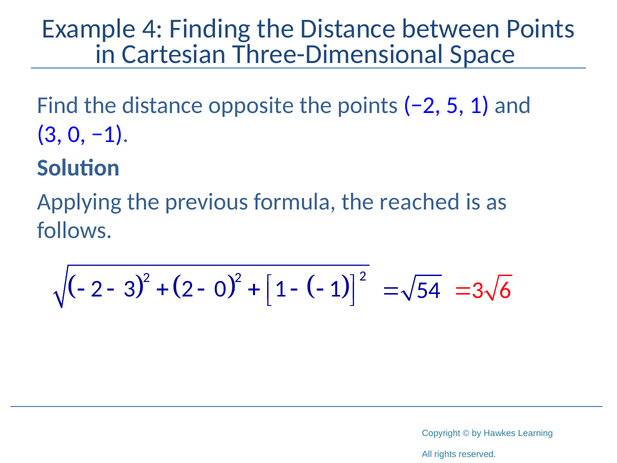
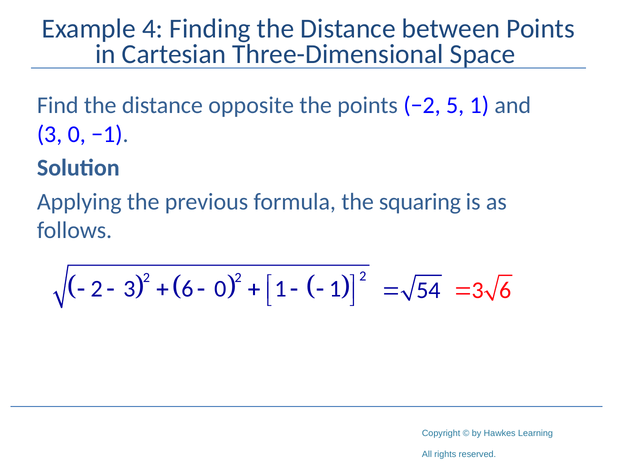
reached: reached -> squaring
3 2: 2 -> 6
